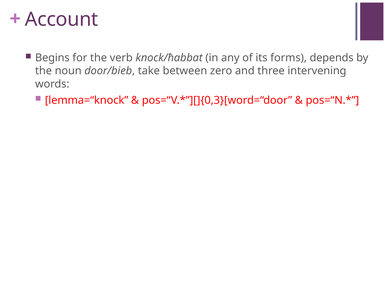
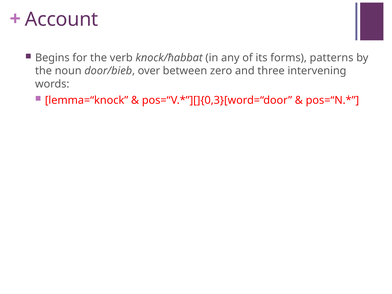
depends: depends -> patterns
take: take -> over
